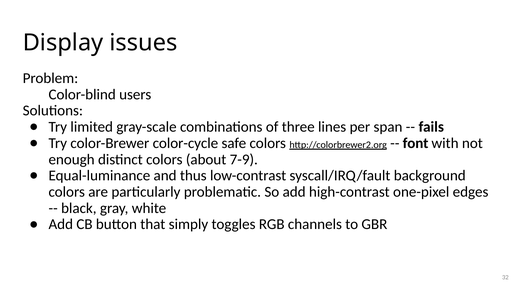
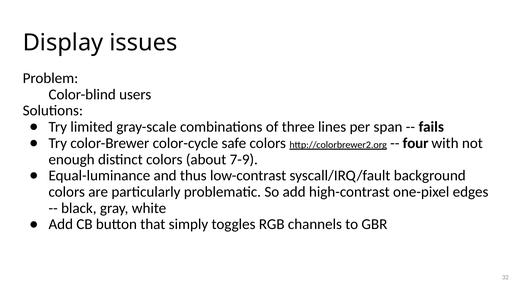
font: font -> four
